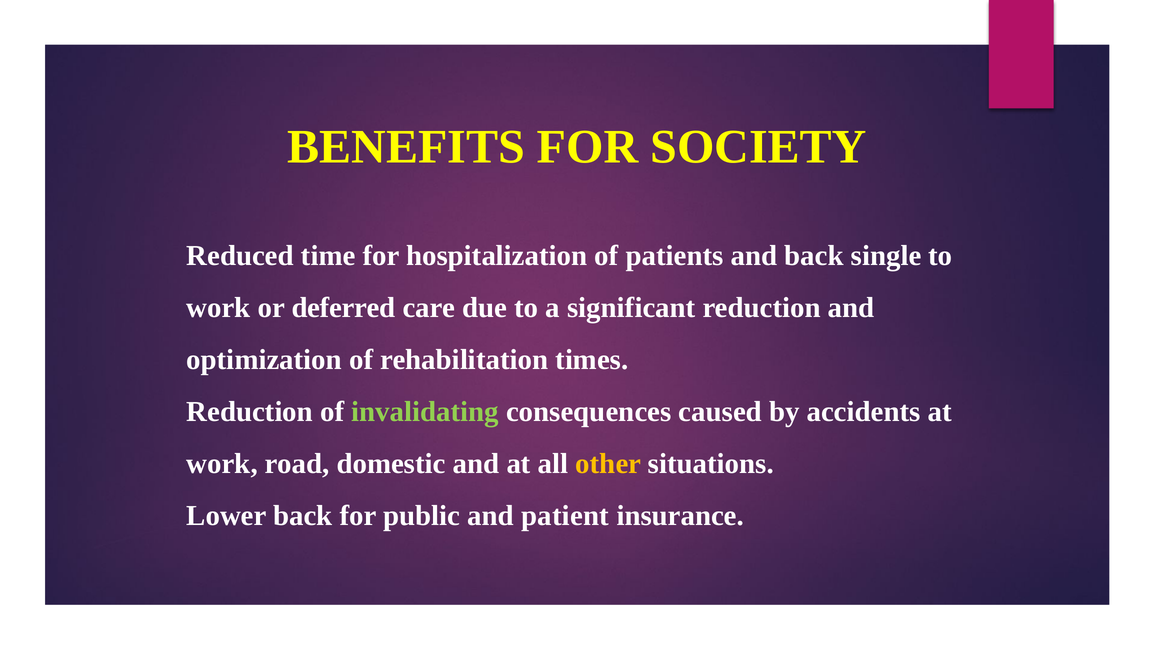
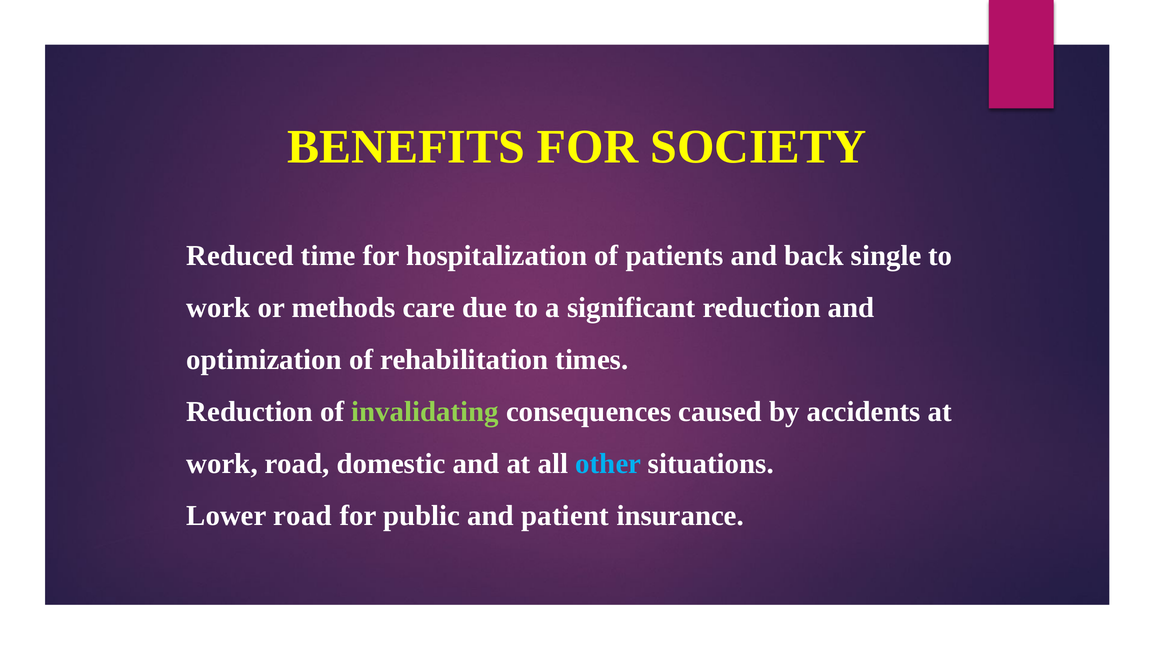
deferred: deferred -> methods
other colour: yellow -> light blue
Lower back: back -> road
